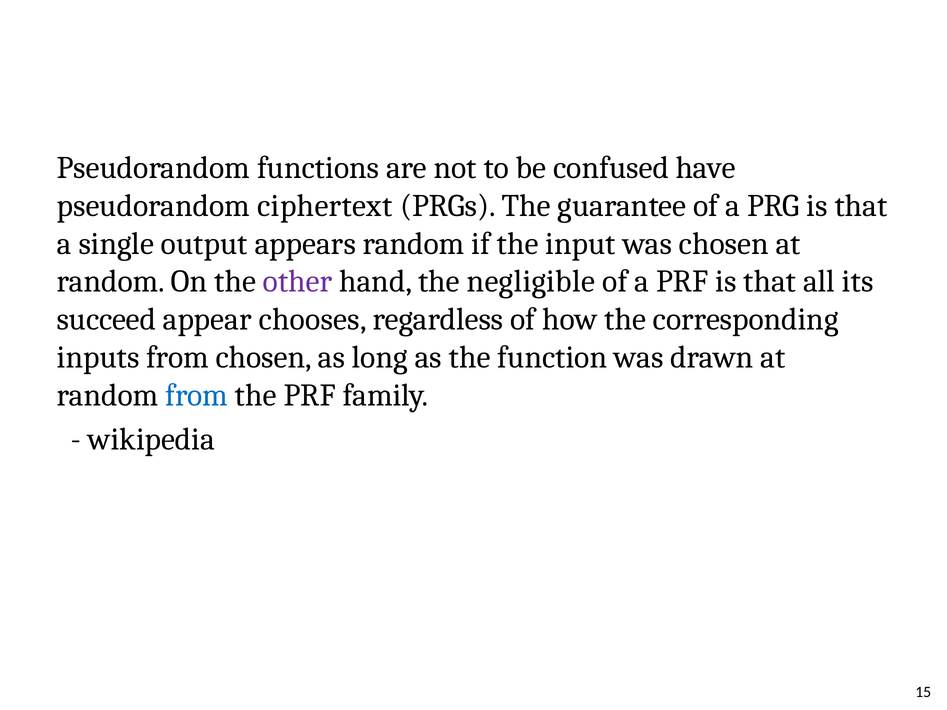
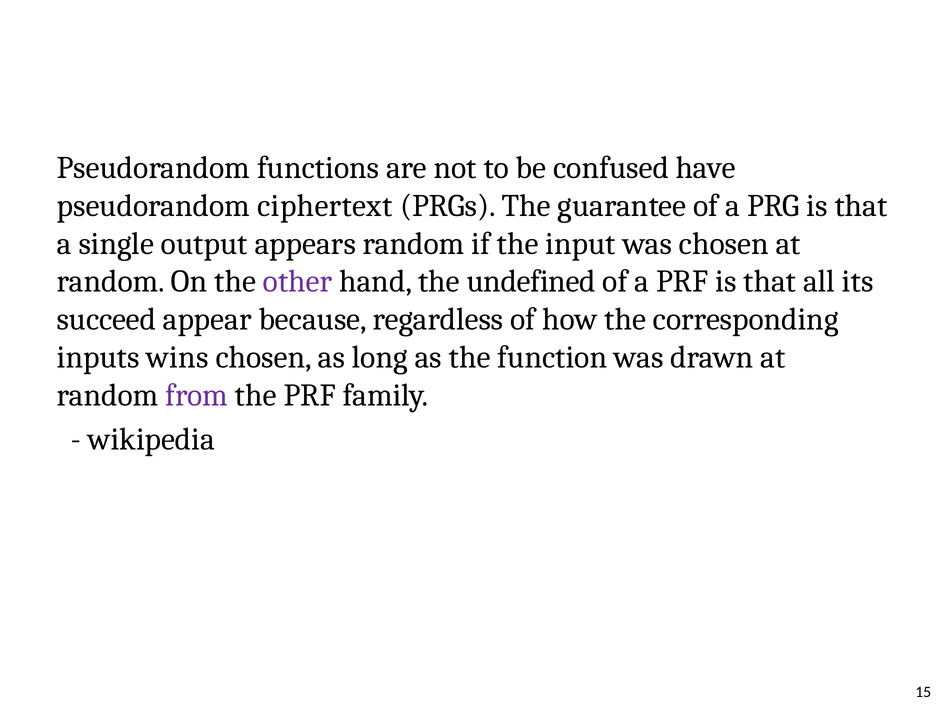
negligible: negligible -> undefined
chooses: chooses -> because
inputs from: from -> wins
from at (197, 395) colour: blue -> purple
